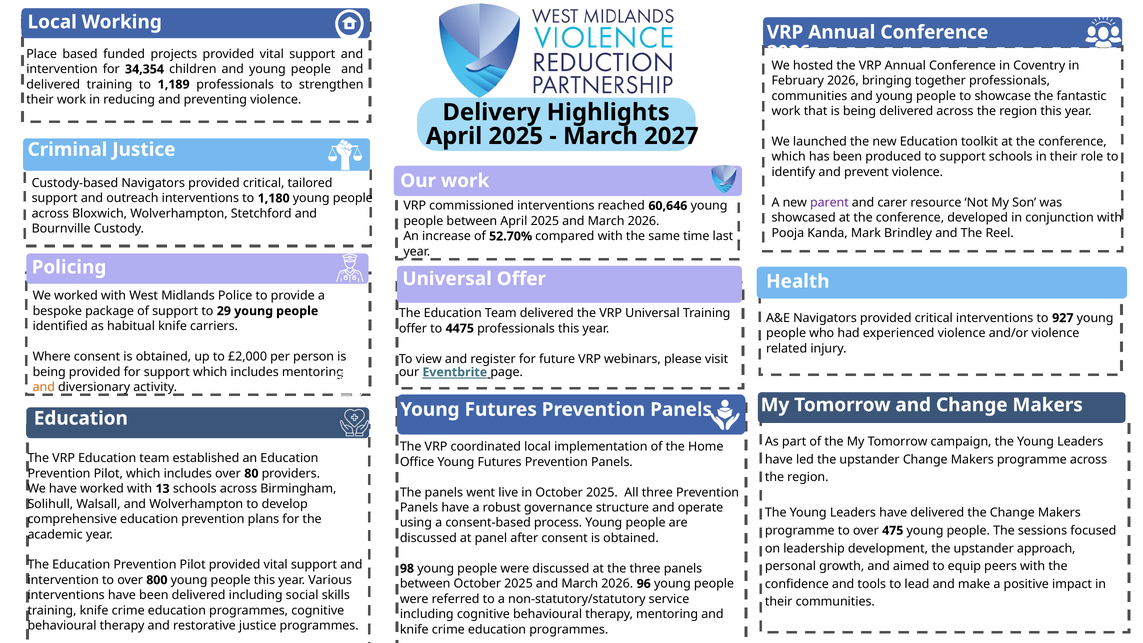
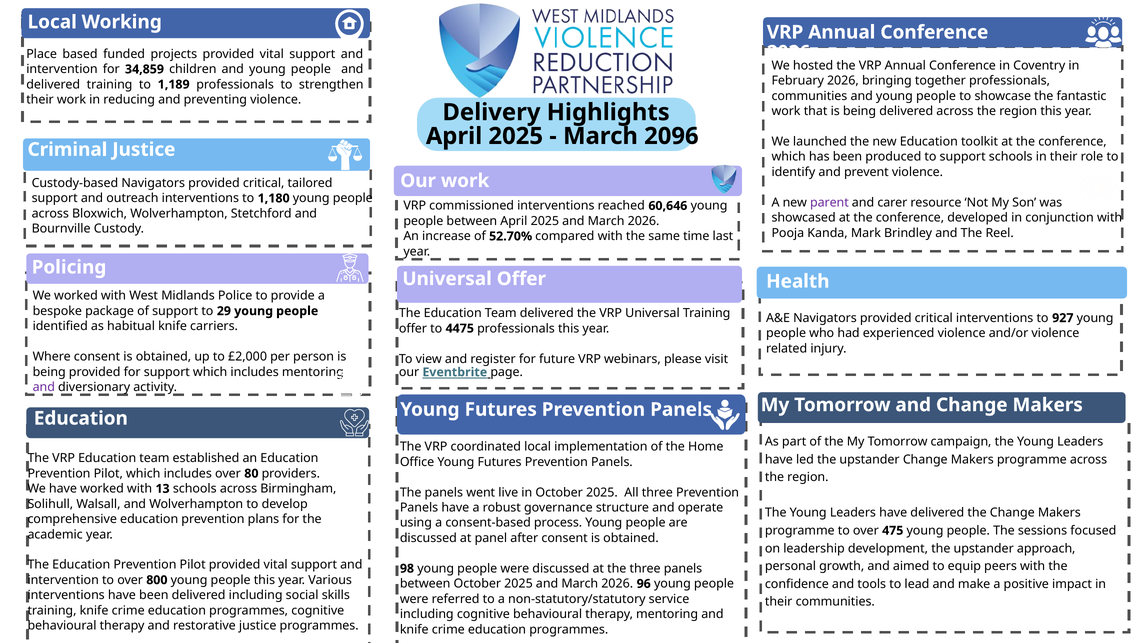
34,354: 34,354 -> 34,859
2027: 2027 -> 2096
and at (44, 387) colour: orange -> purple
